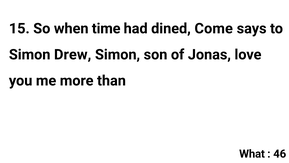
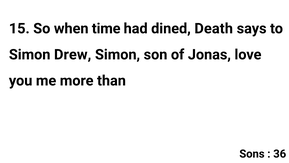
Come: Come -> Death
What: What -> Sons
46: 46 -> 36
